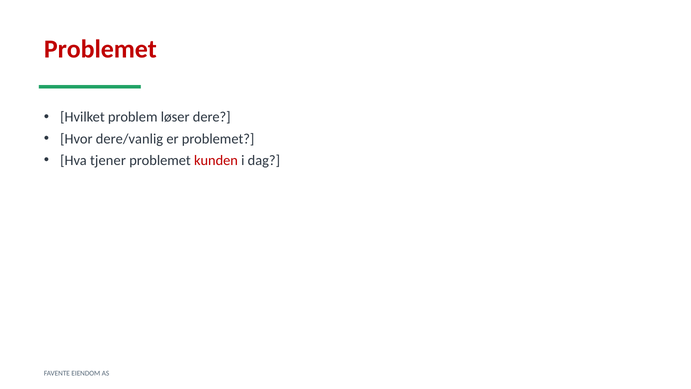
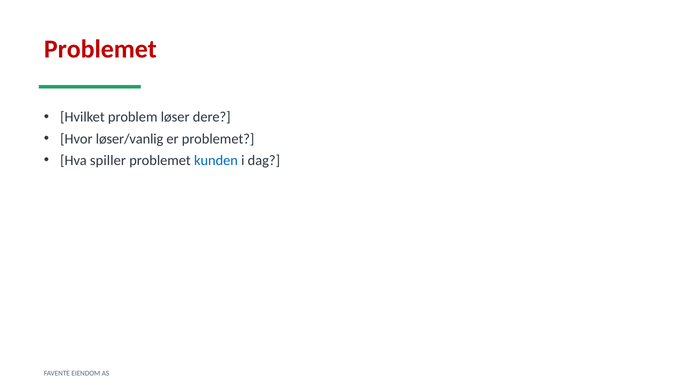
dere/vanlig: dere/vanlig -> løser/vanlig
tjener: tjener -> spiller
kunden colour: red -> blue
